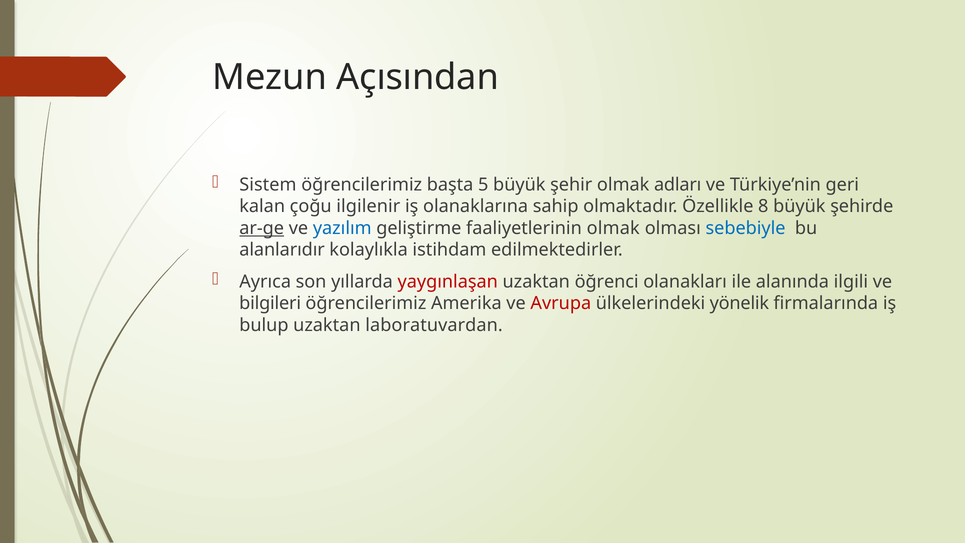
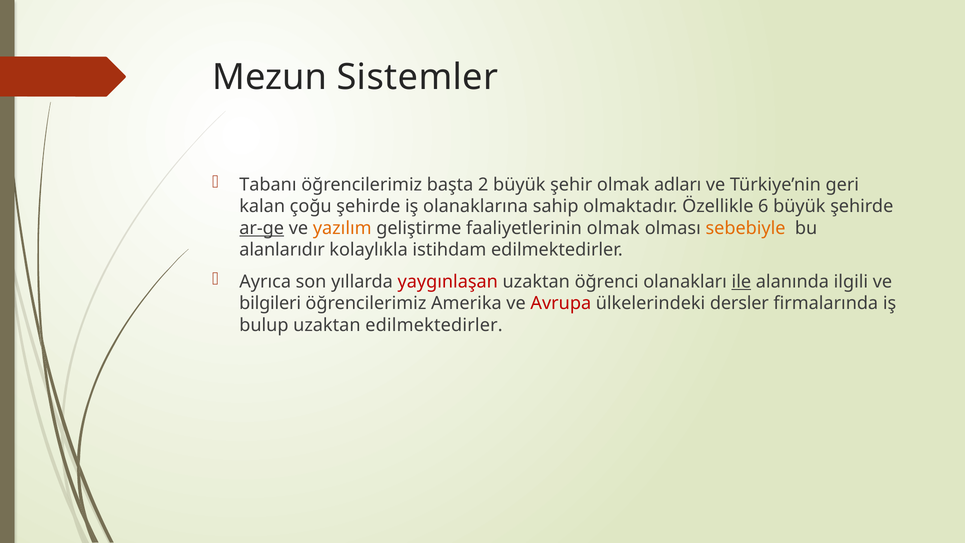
Açısından: Açısından -> Sistemler
Sistem: Sistem -> Tabanı
5: 5 -> 2
çoğu ilgilenir: ilgilenir -> şehirde
8: 8 -> 6
yazılım colour: blue -> orange
sebebiyle colour: blue -> orange
ile underline: none -> present
yönelik: yönelik -> dersler
uzaktan laboratuvardan: laboratuvardan -> edilmektedirler
